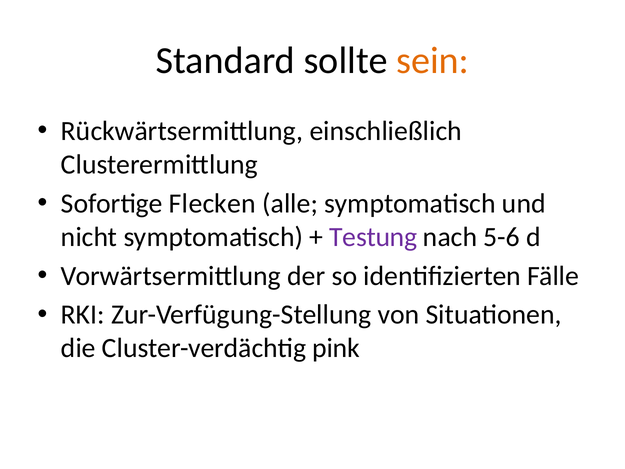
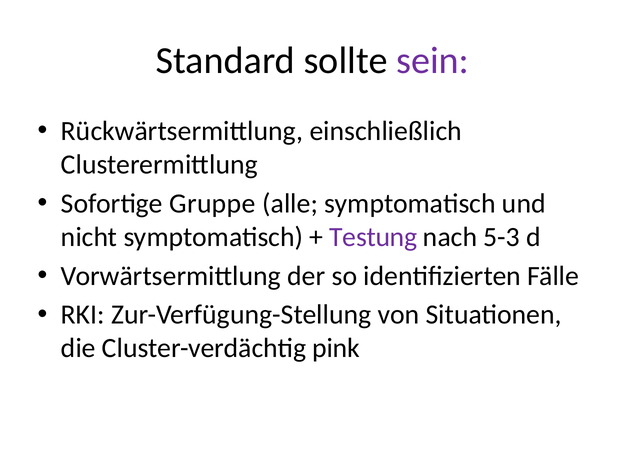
sein colour: orange -> purple
Flecken: Flecken -> Gruppe
5-6: 5-6 -> 5-3
